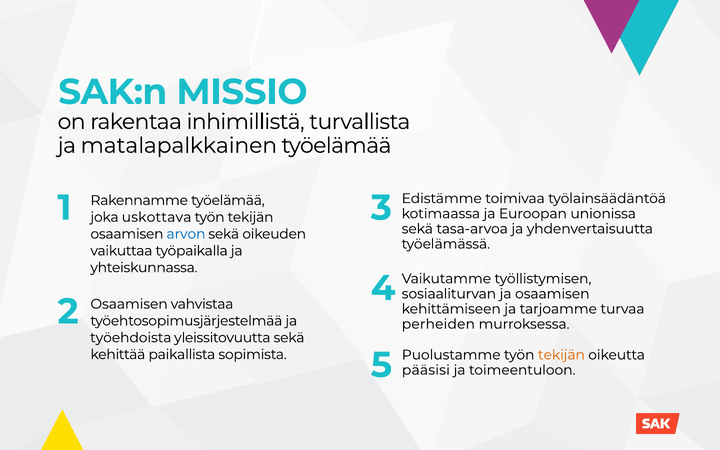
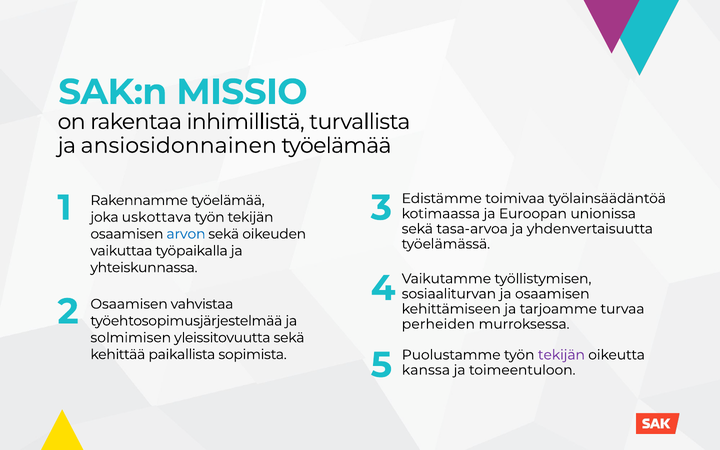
matalapalkkainen: matalapalkkainen -> ansiosidonnainen
työehdoista: työehdoista -> solmimisen
tekijän at (561, 355) colour: orange -> purple
pääsisi: pääsisi -> kanssa
